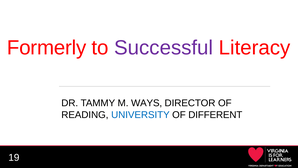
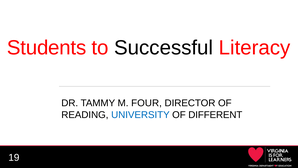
Formerly: Formerly -> Students
Successful colour: purple -> black
WAYS: WAYS -> FOUR
